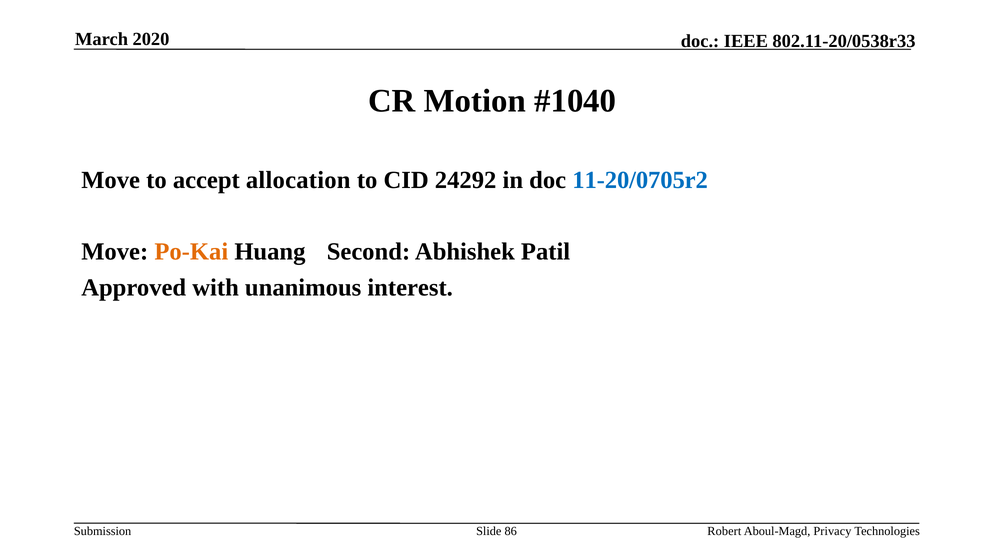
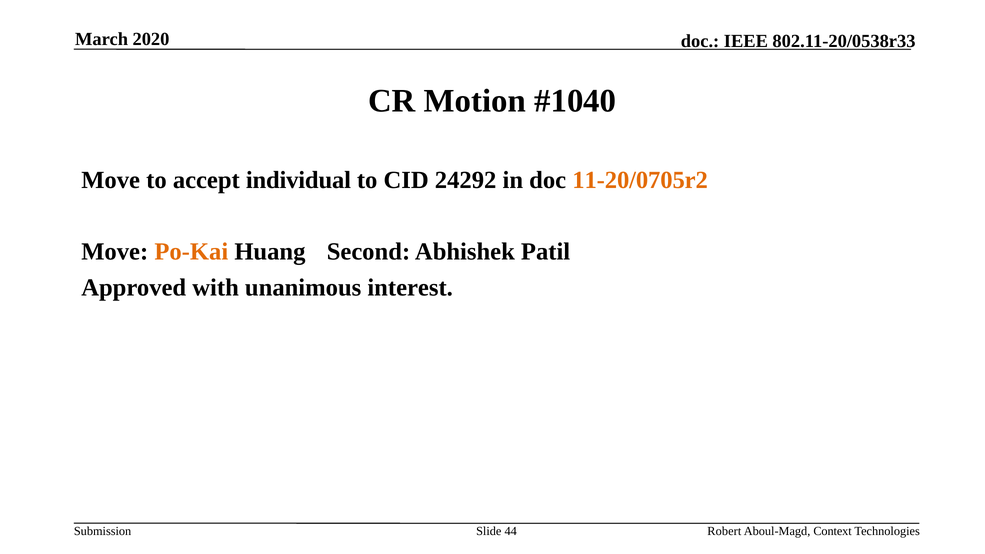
allocation: allocation -> individual
11-20/0705r2 colour: blue -> orange
86: 86 -> 44
Privacy: Privacy -> Context
